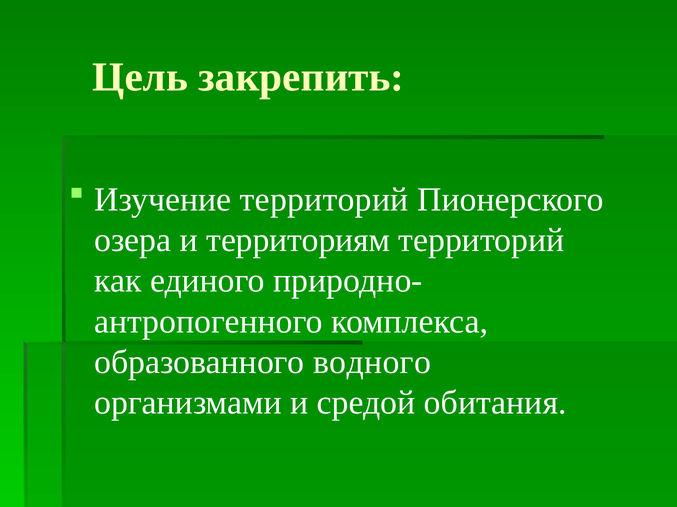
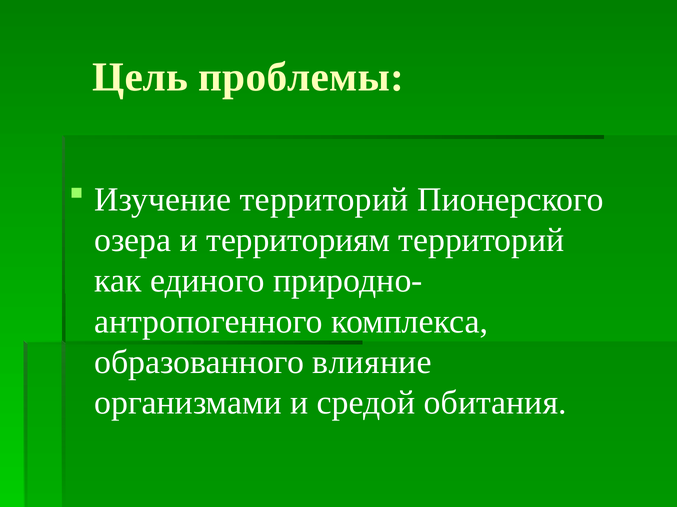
закрепить: закрепить -> проблемы
водного: водного -> влияние
